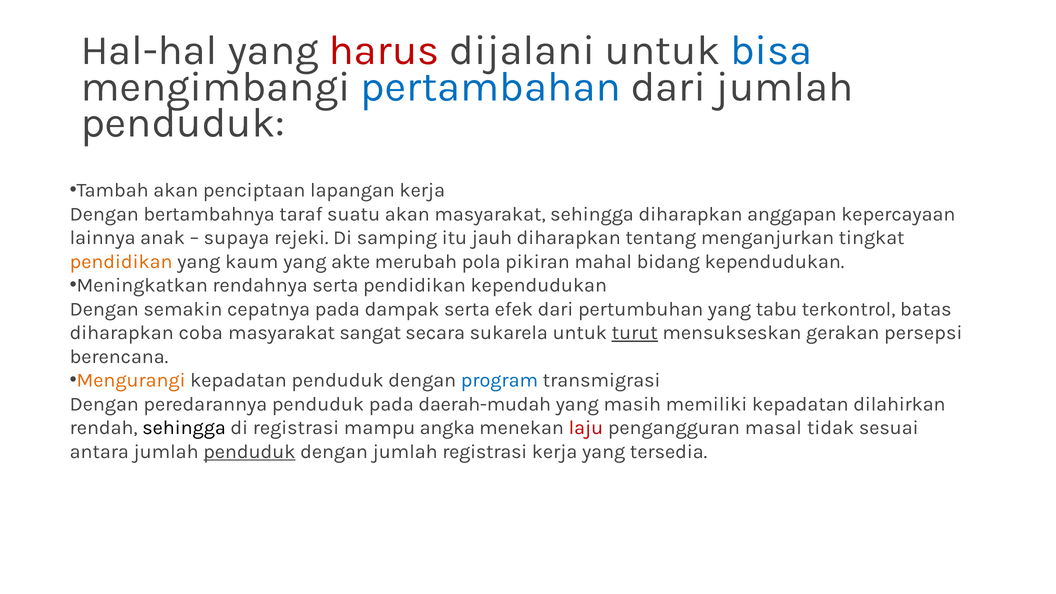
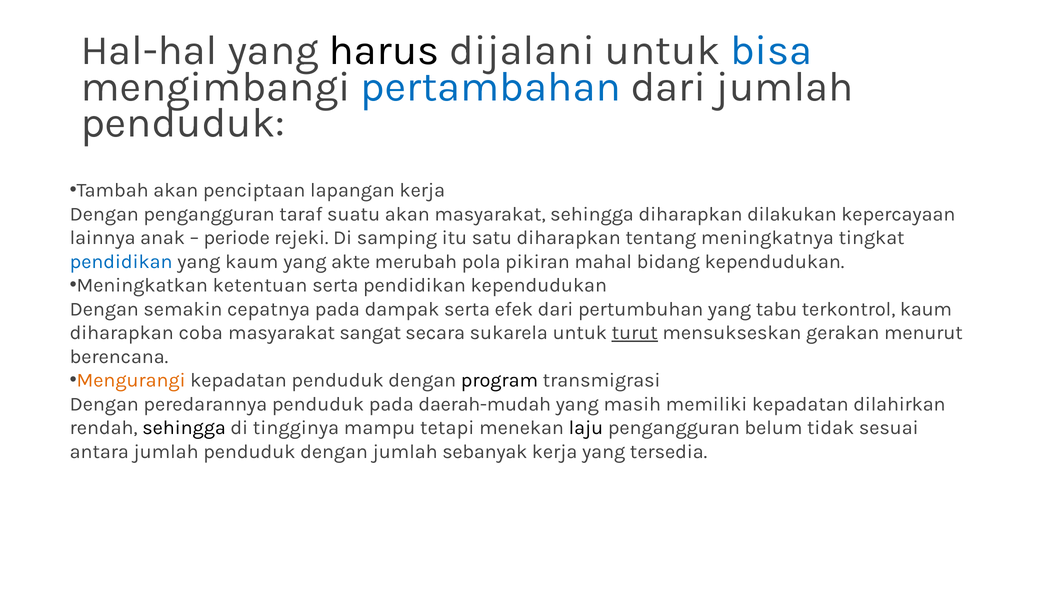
harus colour: red -> black
Dengan bertambahnya: bertambahnya -> pengangguran
anggapan: anggapan -> dilakukan
supaya: supaya -> periode
jauh: jauh -> satu
menganjurkan: menganjurkan -> meningkatnya
pendidikan at (121, 261) colour: orange -> blue
rendahnya: rendahnya -> ketentuan
terkontrol batas: batas -> kaum
persepsi: persepsi -> menurut
program colour: blue -> black
di registrasi: registrasi -> tingginya
angka: angka -> tetapi
laju colour: red -> black
masal: masal -> belum
penduduk at (249, 452) underline: present -> none
jumlah registrasi: registrasi -> sebanyak
